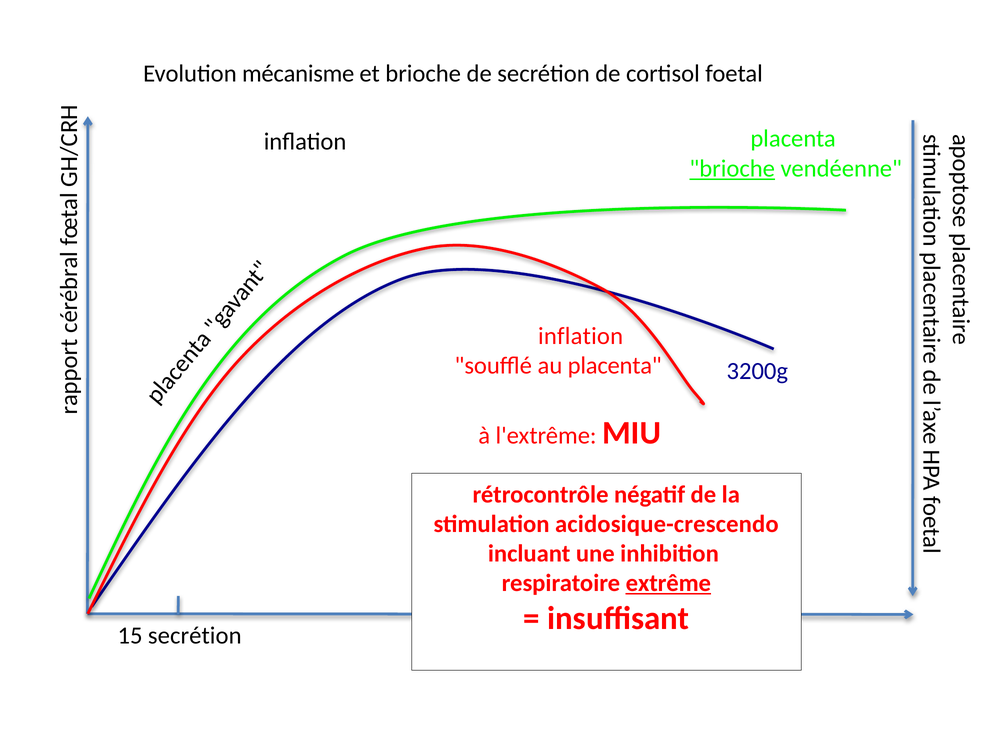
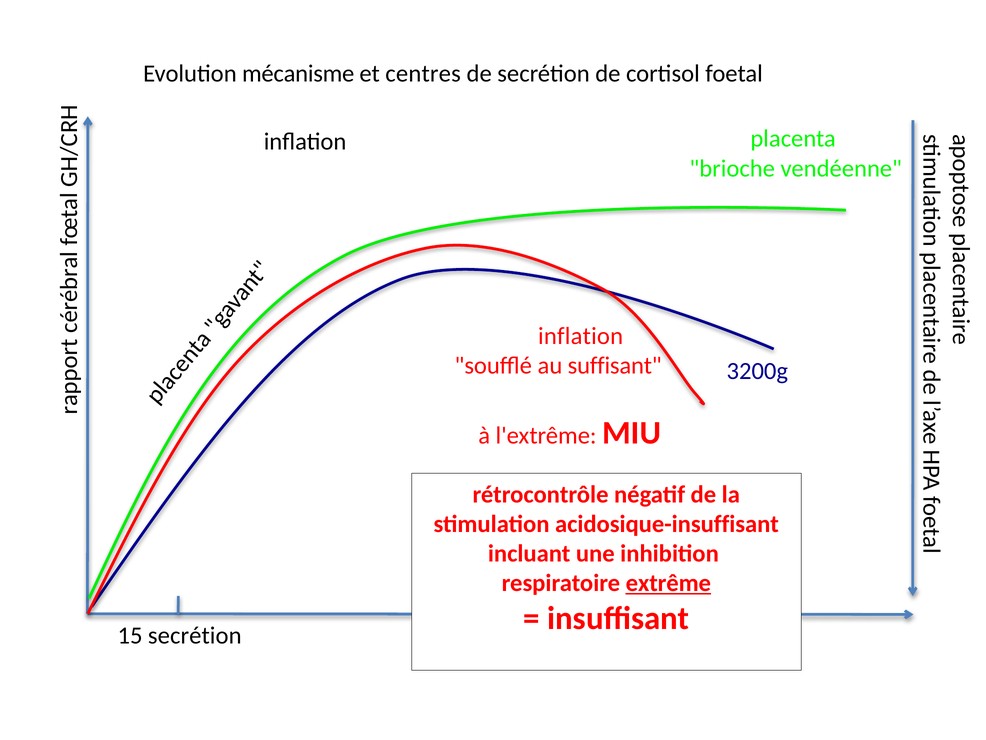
et brioche: brioche -> centres
brioche at (732, 168) underline: present -> none
au placenta: placenta -> suffisant
acidosique-crescendo: acidosique-crescendo -> acidosique-insuffisant
